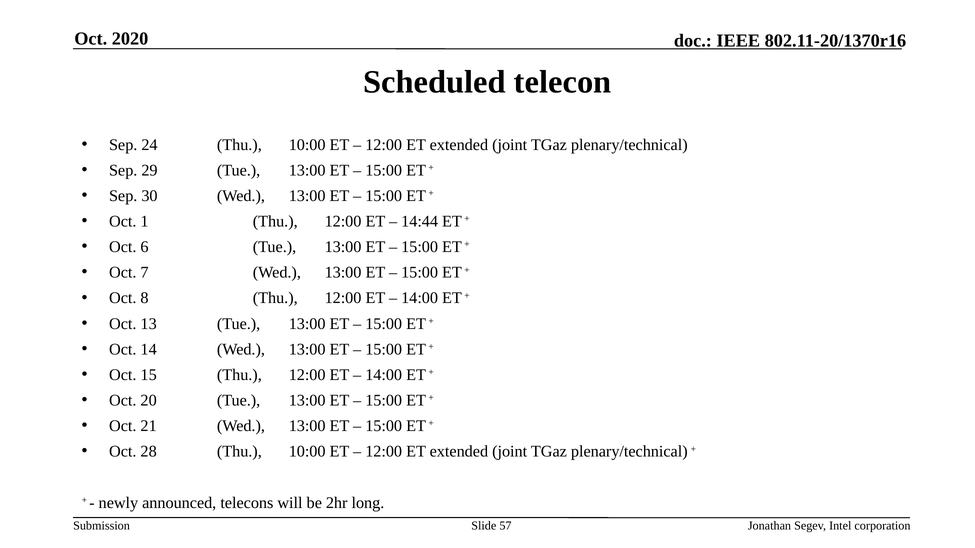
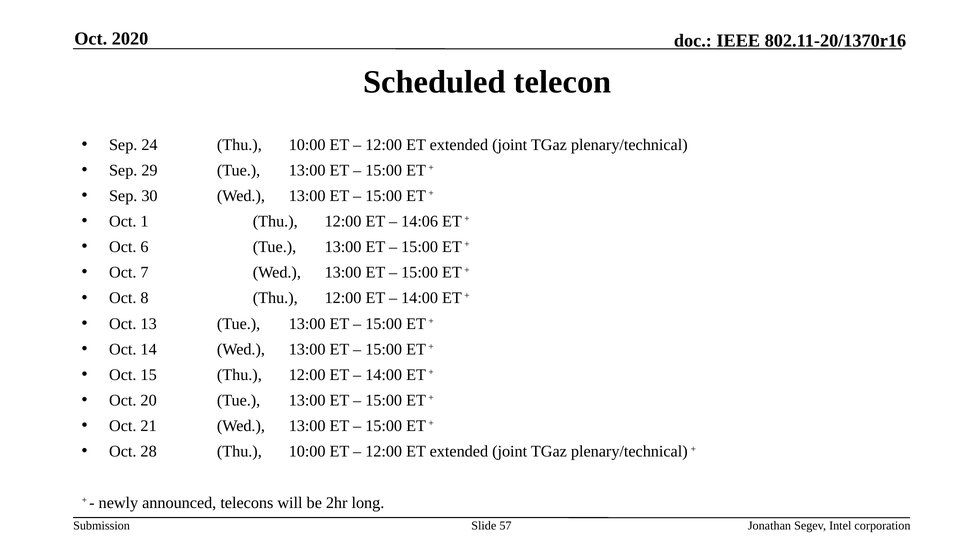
14:44: 14:44 -> 14:06
